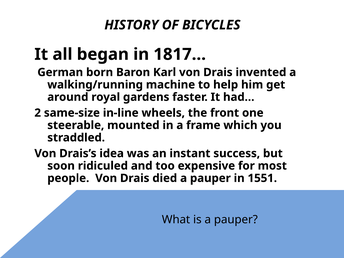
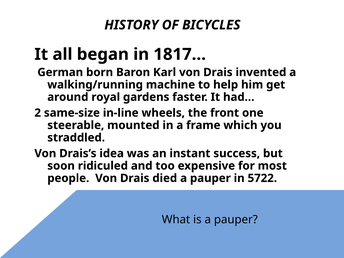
1551: 1551 -> 5722
